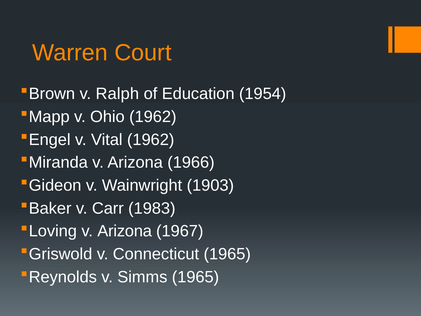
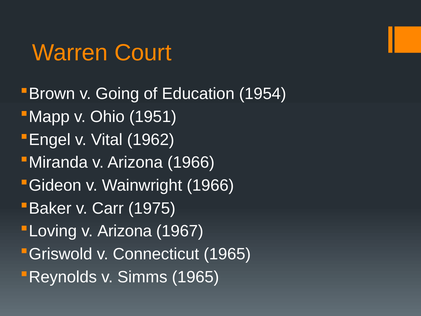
Ralph: Ralph -> Going
Ohio 1962: 1962 -> 1951
Wainwright 1903: 1903 -> 1966
1983: 1983 -> 1975
